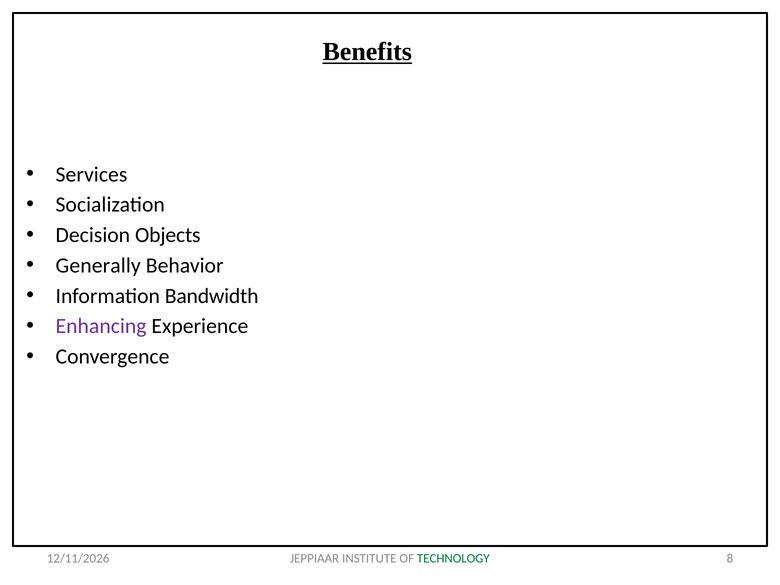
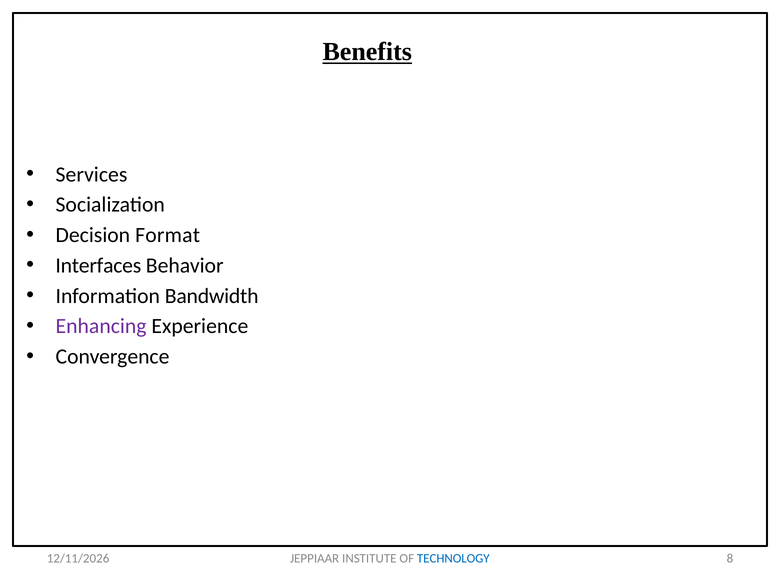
Objects: Objects -> Format
Generally: Generally -> Interfaces
TECHNOLOGY colour: green -> blue
